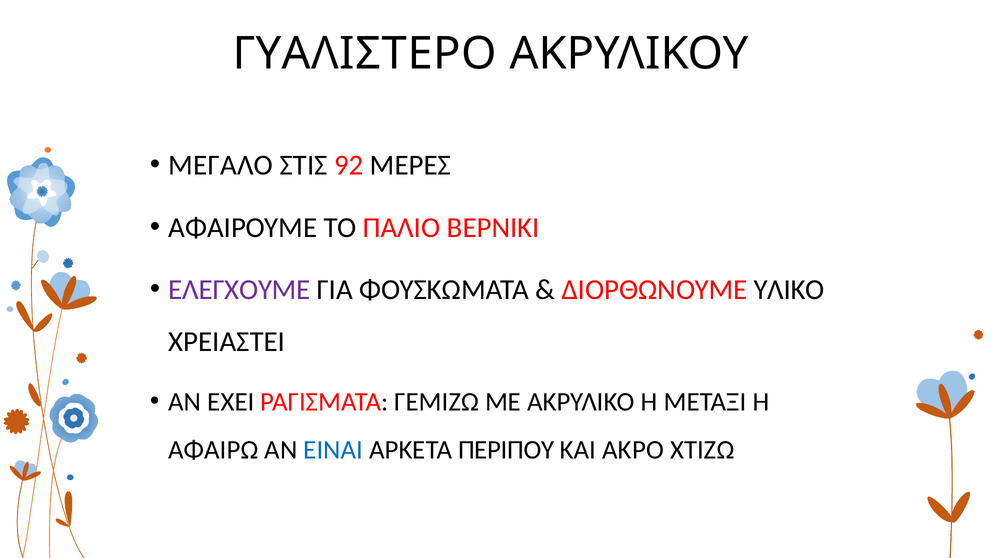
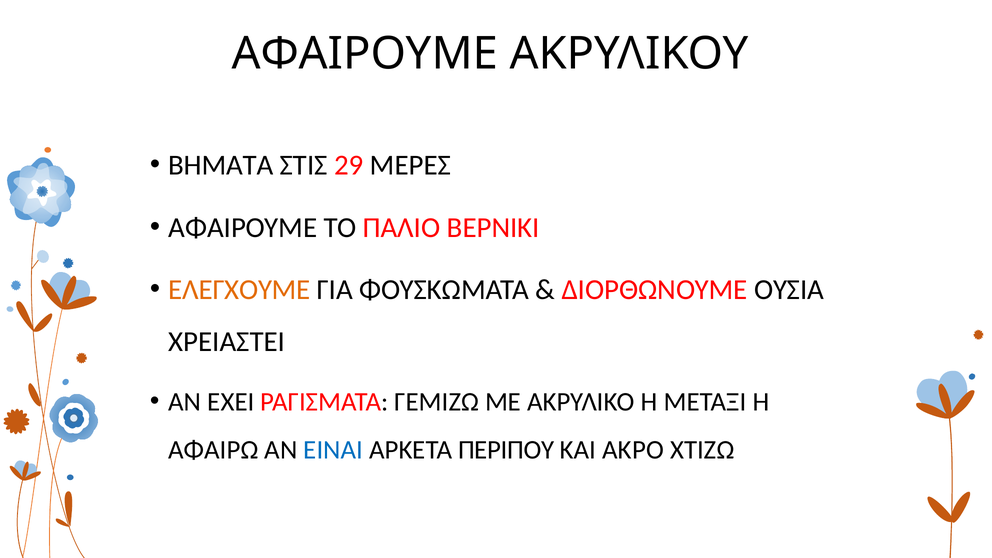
ΓΥΑΛΙΣΤΕΡΟ at (365, 54): ΓΥΑΛΙΣΤΕΡΟ -> ΑΦΑΙΡΟΥΜΕ
ΜΕΓΑΛΟ: ΜΕΓΑΛΟ -> ΒΗΜΑΤΑ
92: 92 -> 29
ΕΛΕΓΧΟΥΜΕ colour: purple -> orange
ΥΛΙΚΟ: ΥΛΙΚΟ -> ΟΥΣΙΑ
